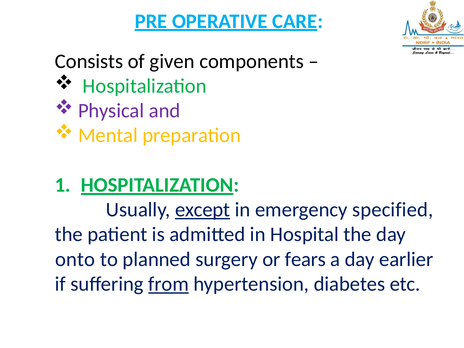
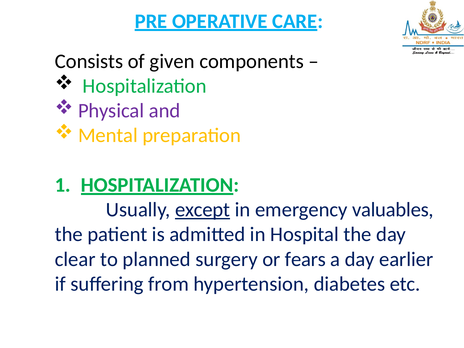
specified: specified -> valuables
onto: onto -> clear
from underline: present -> none
